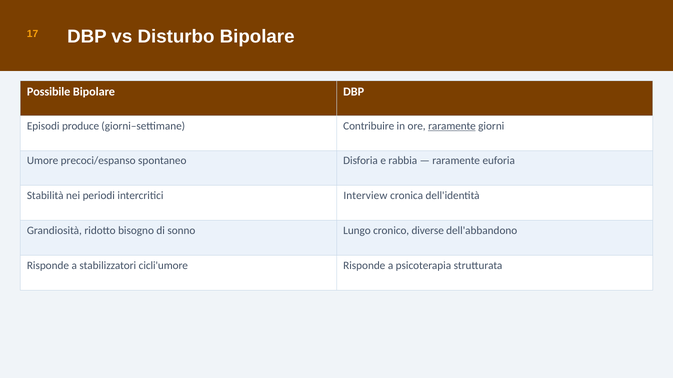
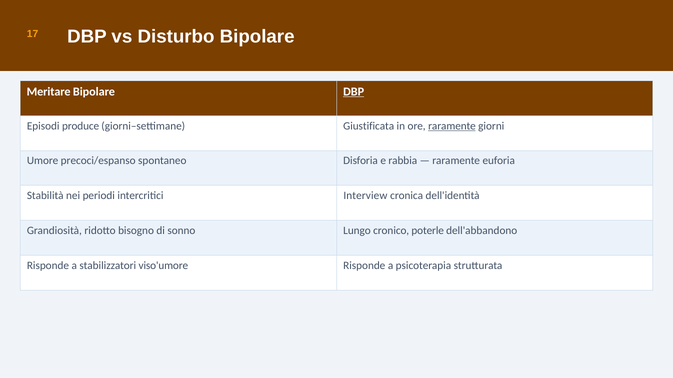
Possibile: Possibile -> Meritare
DBP at (354, 92) underline: none -> present
Contribuire: Contribuire -> Giustificata
diverse: diverse -> poterle
cicli'umore: cicli'umore -> viso'umore
